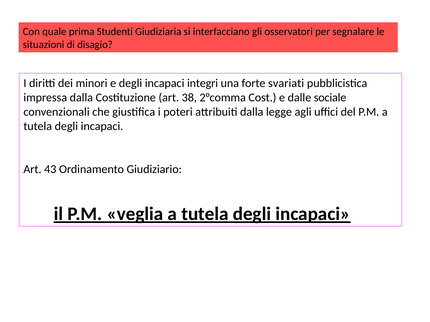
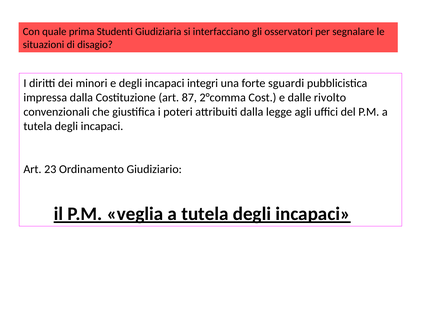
svariati: svariati -> sguardi
38: 38 -> 87
sociale: sociale -> rivolto
43: 43 -> 23
